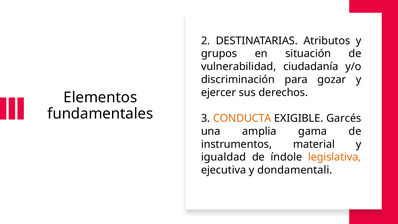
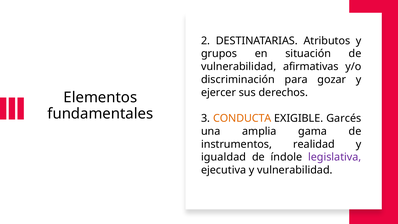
ciudadanía: ciudadanía -> afirmativas
material: material -> realidad
legislativa colour: orange -> purple
y dondamentali: dondamentali -> vulnerabilidad
